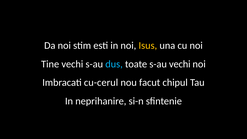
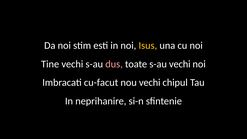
dus colour: light blue -> pink
cu-cerul: cu-cerul -> cu-facut
nou facut: facut -> vechi
